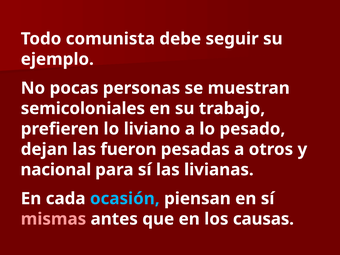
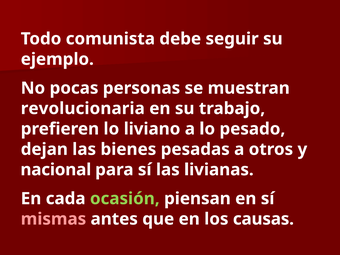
semicoloniales: semicoloniales -> revolucionaria
fueron: fueron -> bienes
ocasión colour: light blue -> light green
